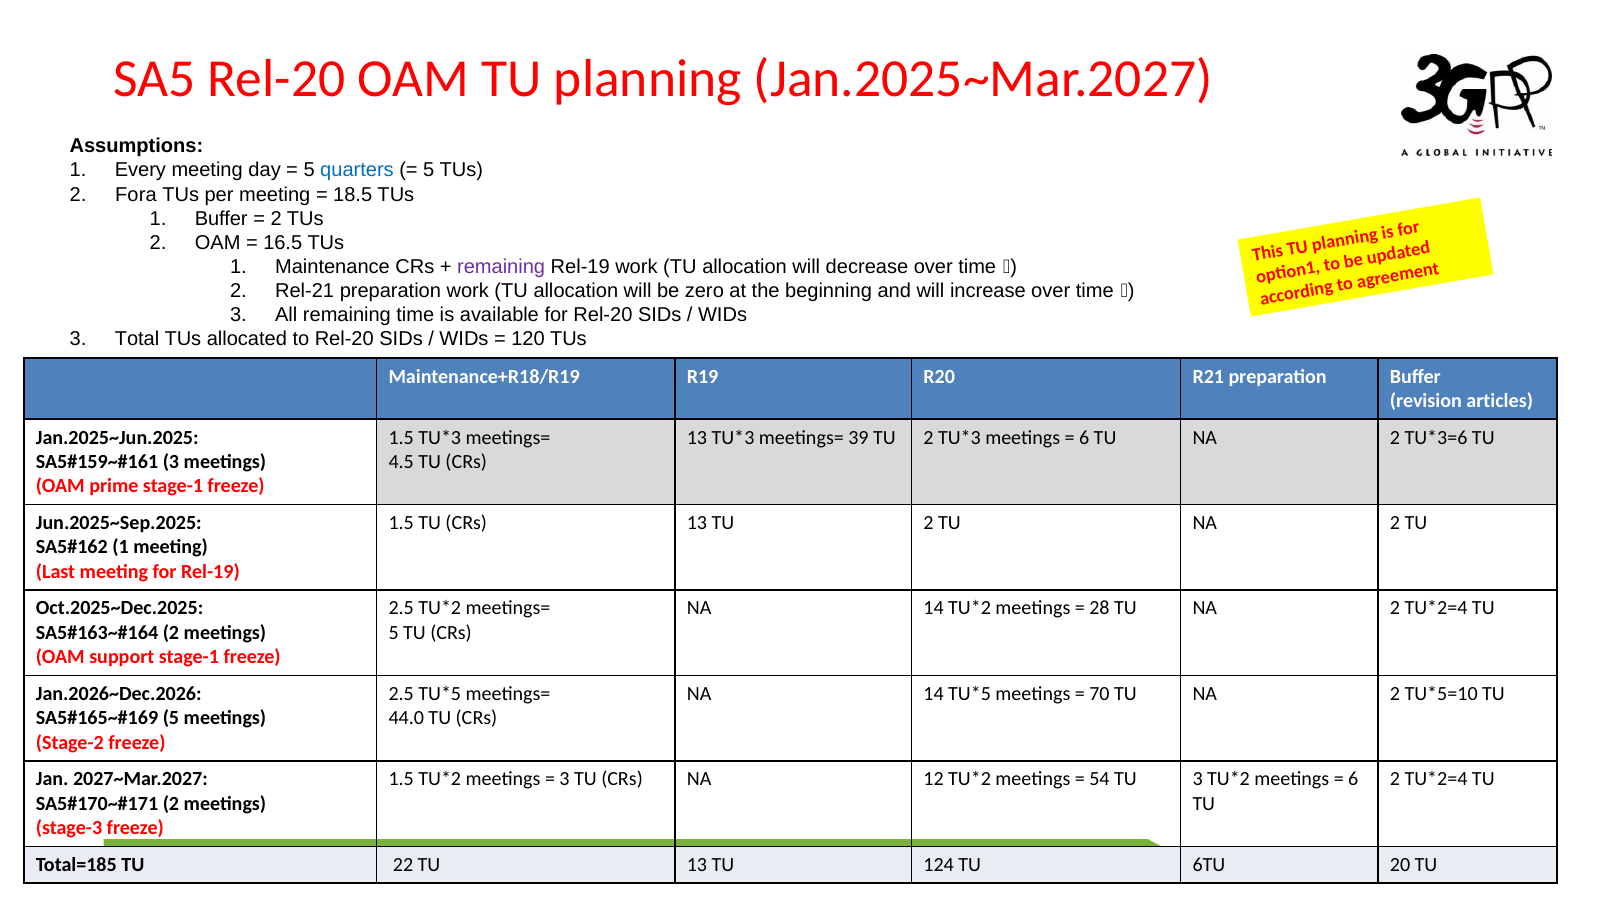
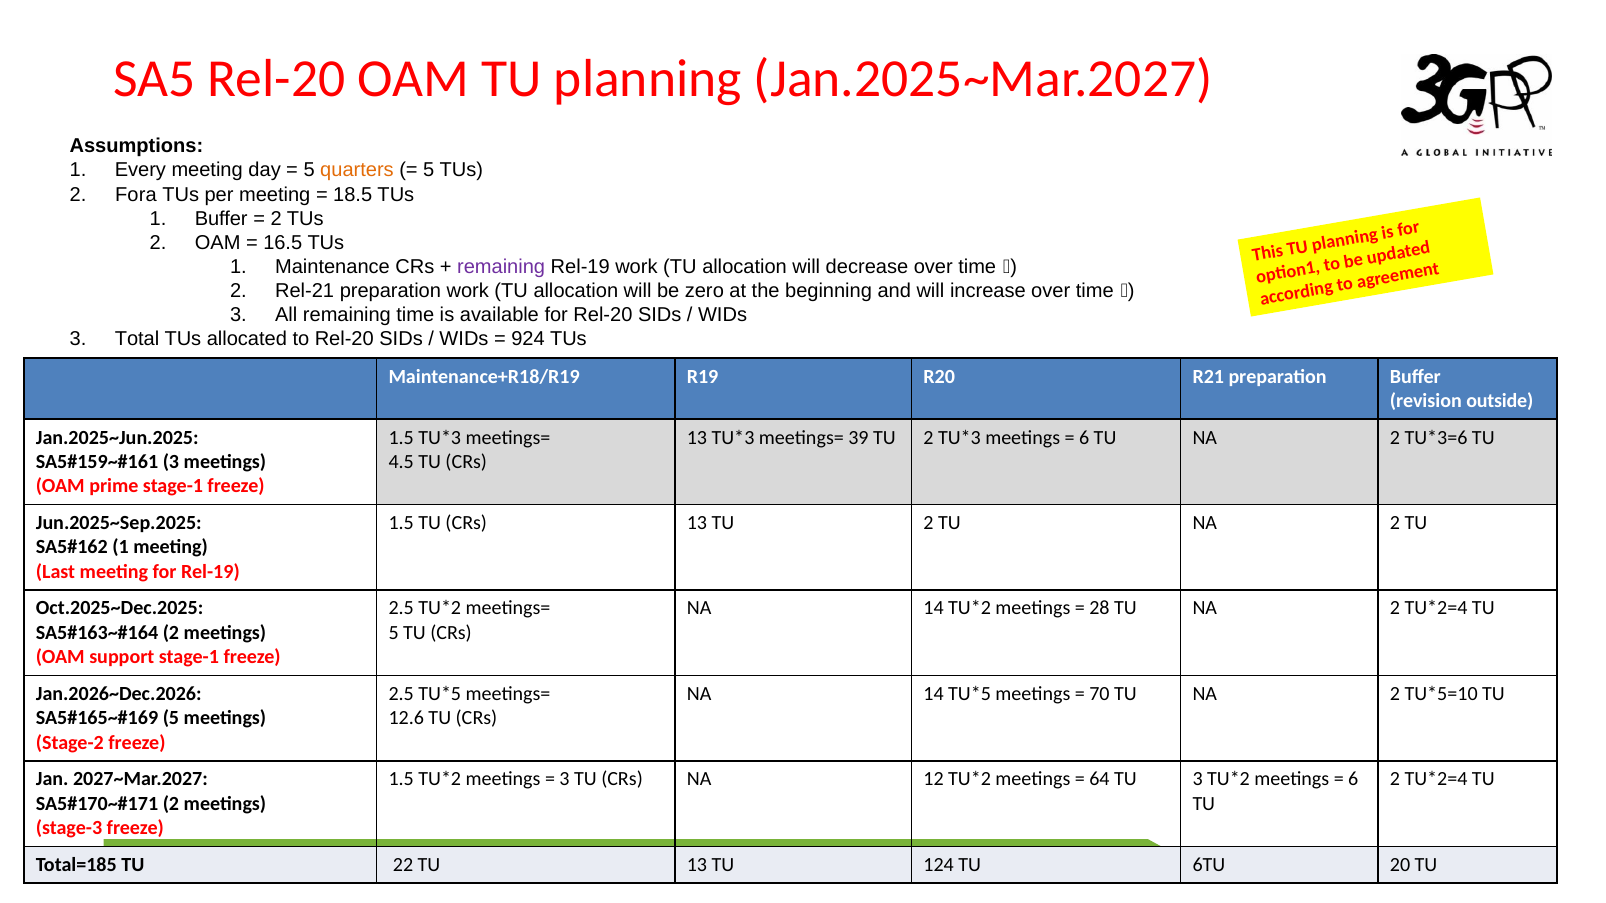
quarters colour: blue -> orange
120: 120 -> 924
articles: articles -> outside
44.0: 44.0 -> 12.6
54: 54 -> 64
